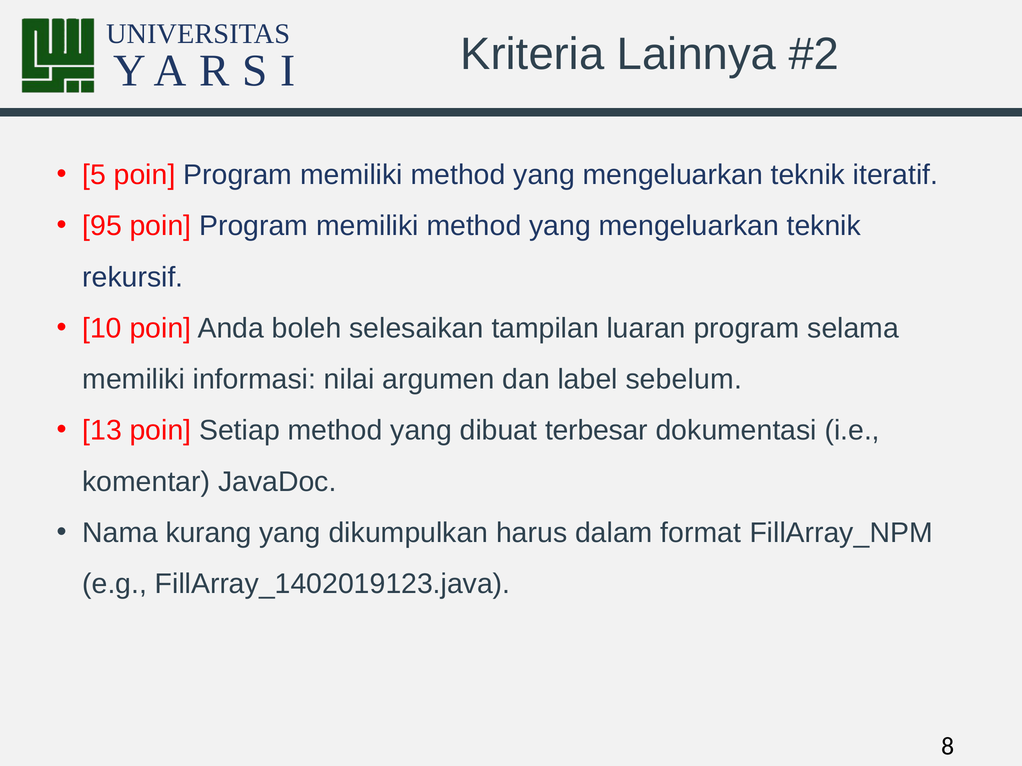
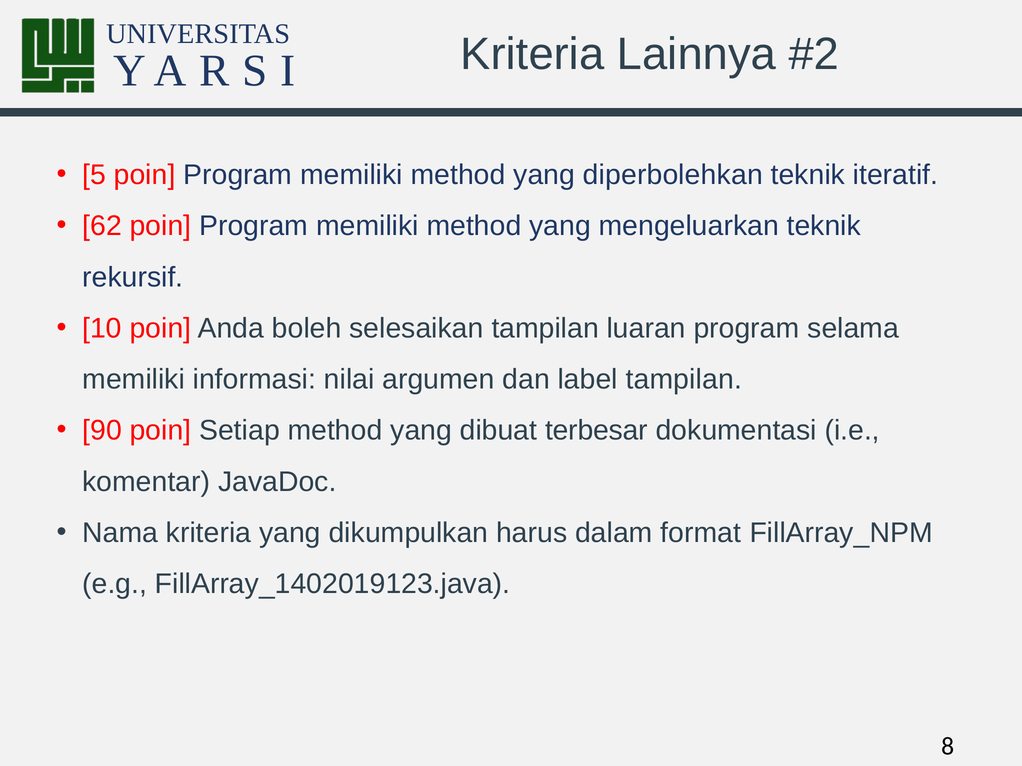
mengeluarkan at (673, 175): mengeluarkan -> diperbolehkan
95: 95 -> 62
label sebelum: sebelum -> tampilan
13: 13 -> 90
Nama kurang: kurang -> kriteria
